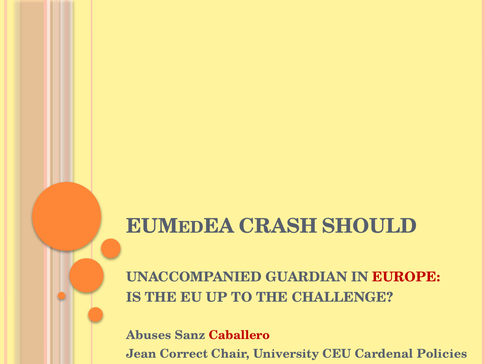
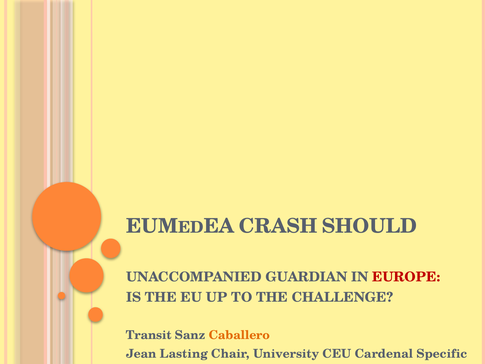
Abuses: Abuses -> Transit
Caballero colour: red -> orange
Correct: Correct -> Lasting
Policies: Policies -> Specific
